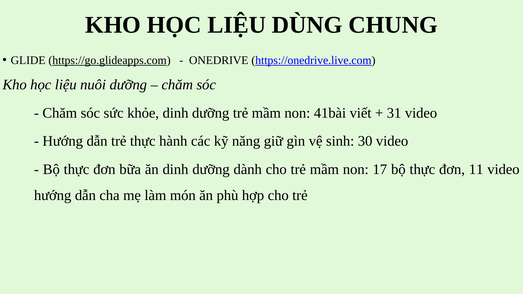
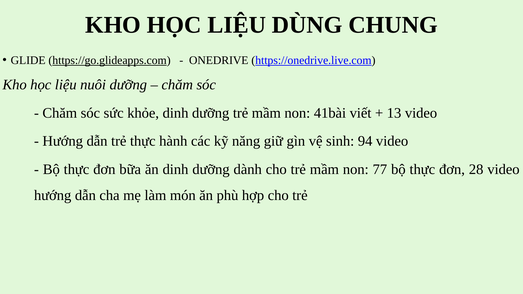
31: 31 -> 13
30: 30 -> 94
17: 17 -> 77
11: 11 -> 28
